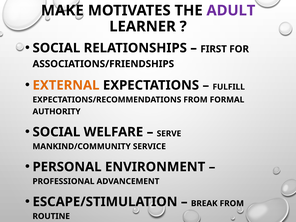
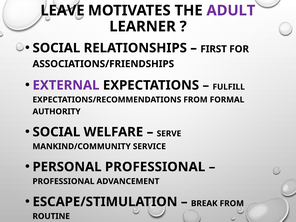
MAKE: MAKE -> LEAVE
EXTERNAL colour: orange -> purple
PERSONAL ENVIRONMENT: ENVIRONMENT -> PROFESSIONAL
